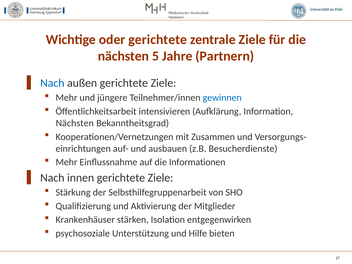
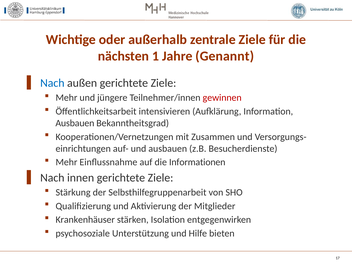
oder gerichtete: gerichtete -> außerhalb
5: 5 -> 1
Partnern: Partnern -> Genannt
gewinnen colour: blue -> red
Nächsten at (75, 123): Nächsten -> Ausbauen
